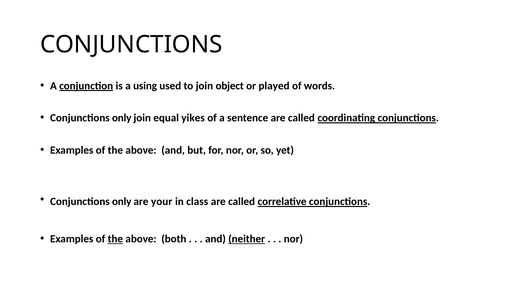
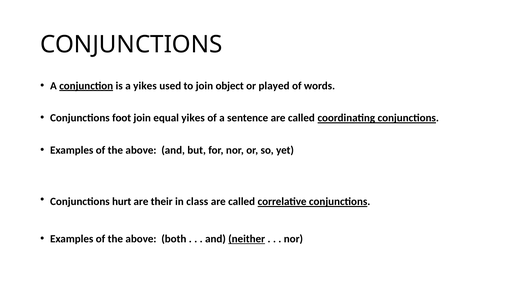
a using: using -> yikes
only at (122, 118): only -> foot
only at (122, 202): only -> hurt
your: your -> their
the at (115, 239) underline: present -> none
